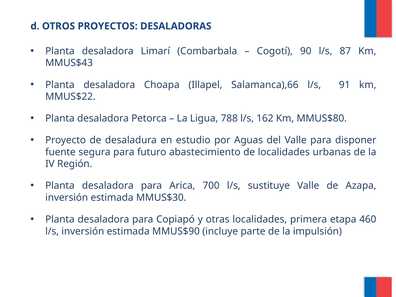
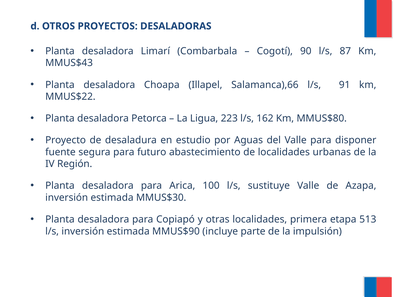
788: 788 -> 223
700: 700 -> 100
460: 460 -> 513
